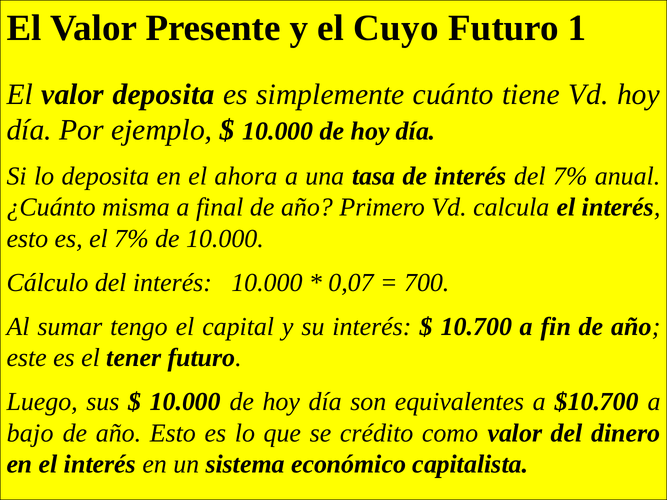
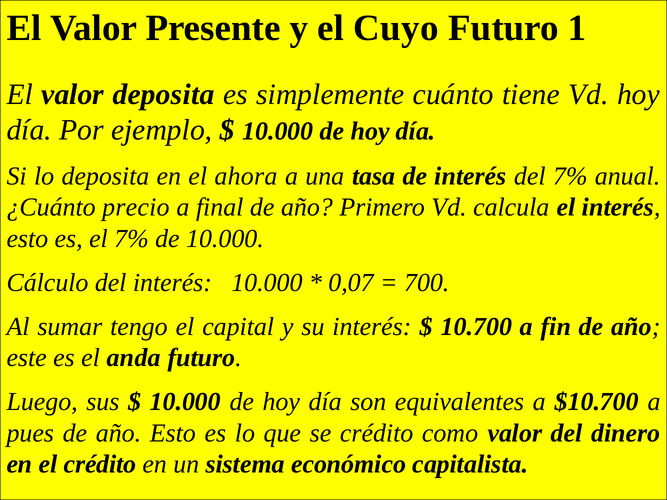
misma: misma -> precio
tener: tener -> anda
bajo: bajo -> pues
en el interés: interés -> crédito
